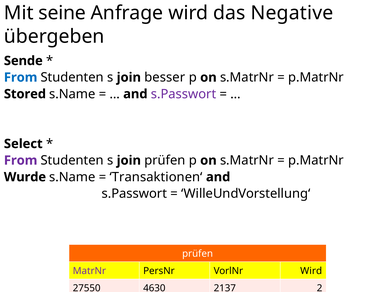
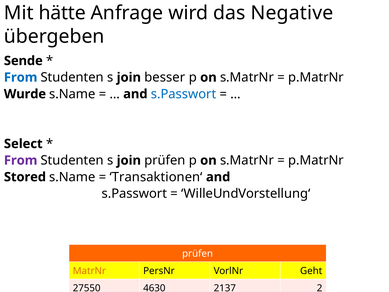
seine: seine -> hätte
Stored: Stored -> Wurde
s.Passwort at (184, 94) colour: purple -> blue
Wurde: Wurde -> Stored
MatrNr colour: purple -> orange
VorlNr Wird: Wird -> Geht
